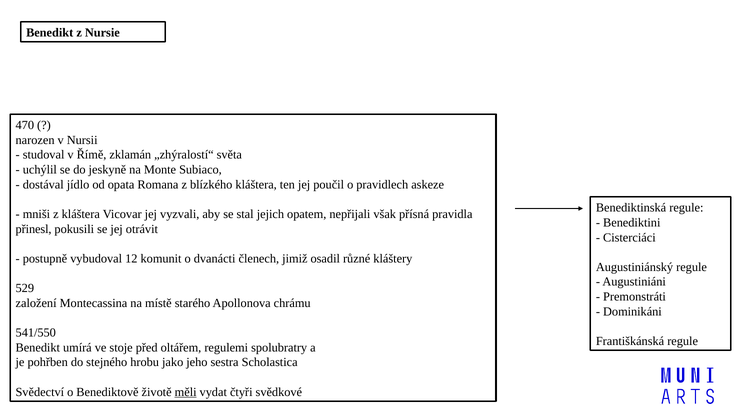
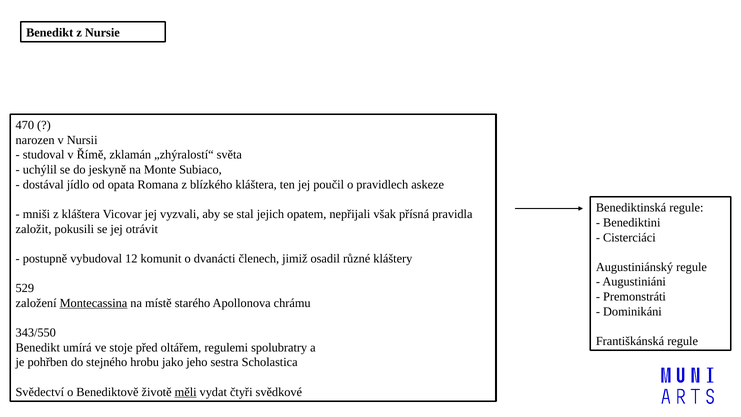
přinesl: přinesl -> založit
Montecassina underline: none -> present
541/550: 541/550 -> 343/550
